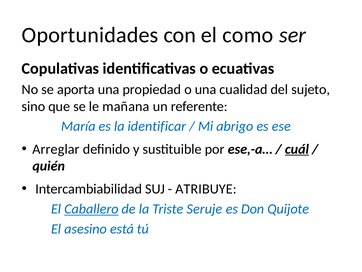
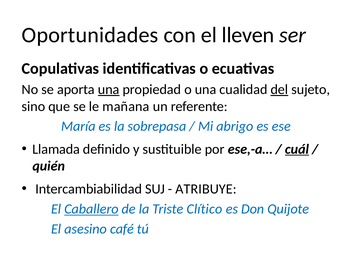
como: como -> lleven
una at (109, 89) underline: none -> present
del underline: none -> present
identificar: identificar -> sobrepasa
Arreglar: Arreglar -> Llamada
Seruje: Seruje -> Clítico
está: está -> café
